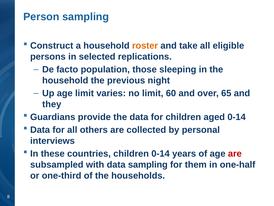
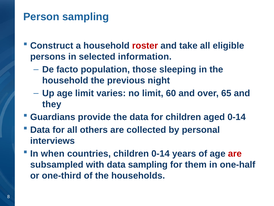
roster colour: orange -> red
replications: replications -> information
these: these -> when
